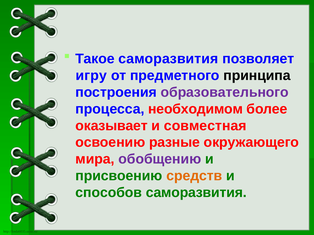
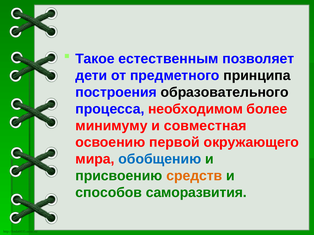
Такое саморазвития: саморазвития -> естественным
игру: игру -> дети
образовательного colour: purple -> black
оказывает: оказывает -> минимуму
разные: разные -> первой
обобщению colour: purple -> blue
